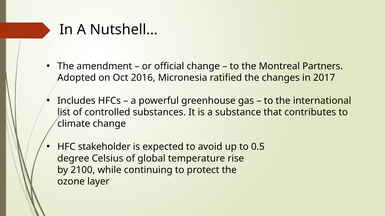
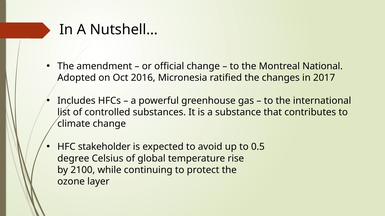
Partners: Partners -> National
